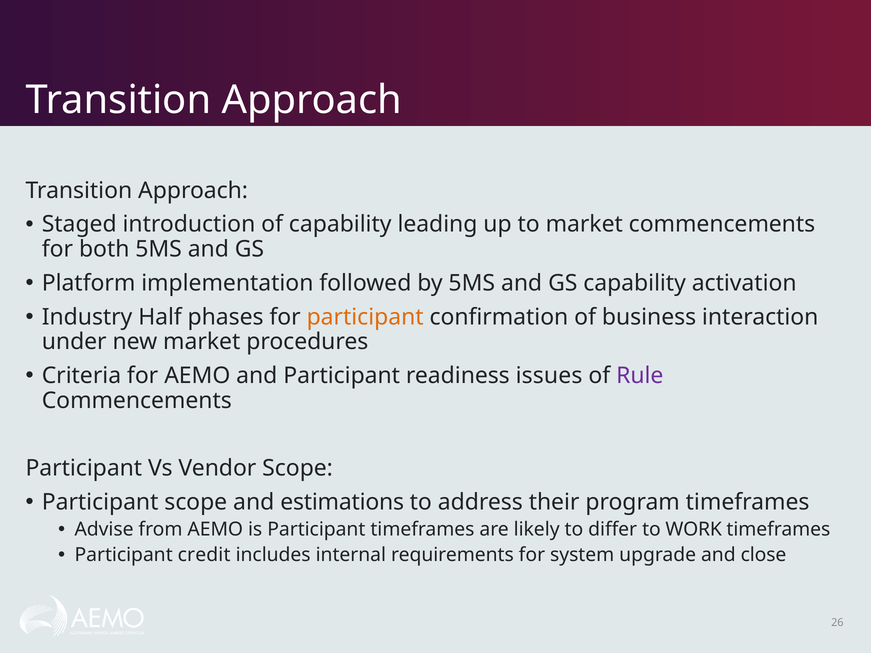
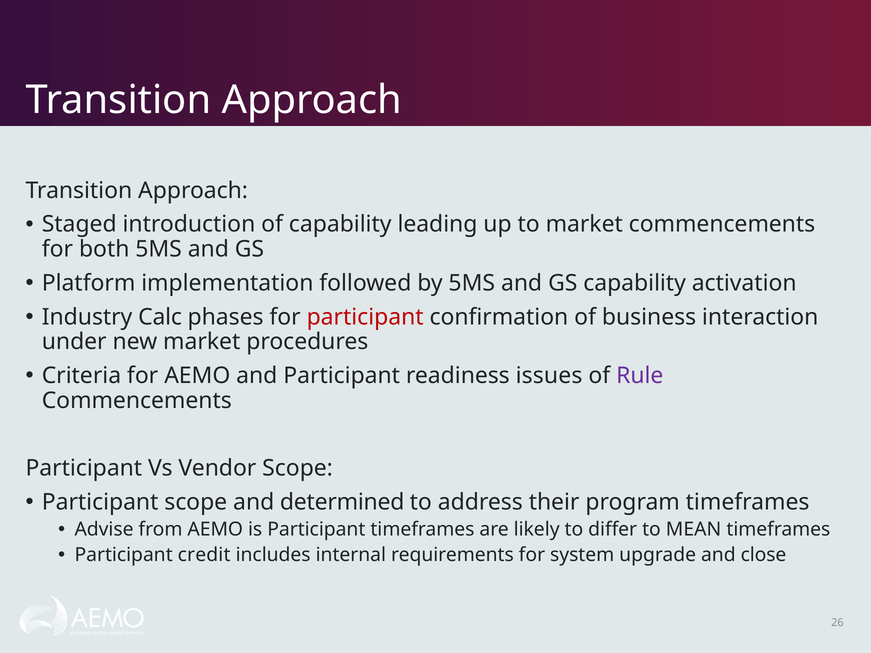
Half: Half -> Calc
participant at (365, 317) colour: orange -> red
estimations: estimations -> determined
WORK: WORK -> MEAN
